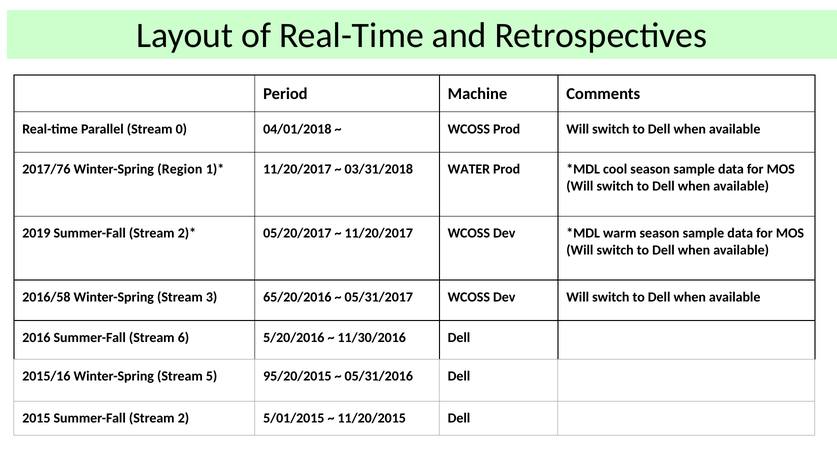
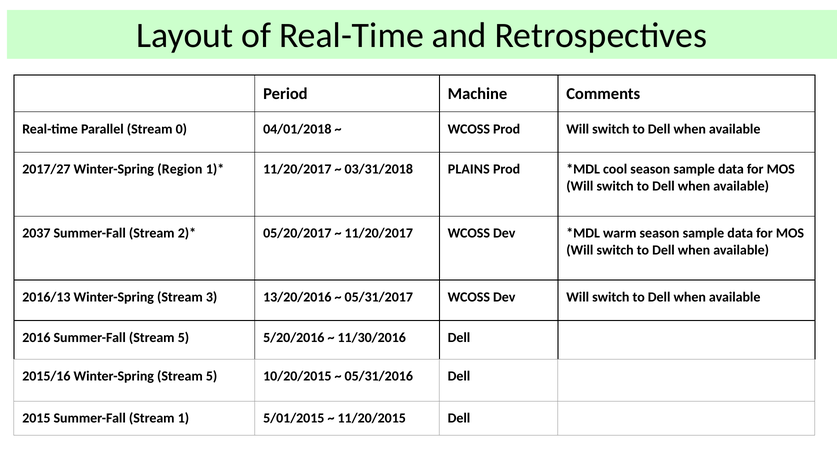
2017/76: 2017/76 -> 2017/27
WATER: WATER -> PLAINS
2019: 2019 -> 2037
2016/58: 2016/58 -> 2016/13
65/20/2016: 65/20/2016 -> 13/20/2016
Summer-Fall Stream 6: 6 -> 5
95/20/2015: 95/20/2015 -> 10/20/2015
2: 2 -> 1
